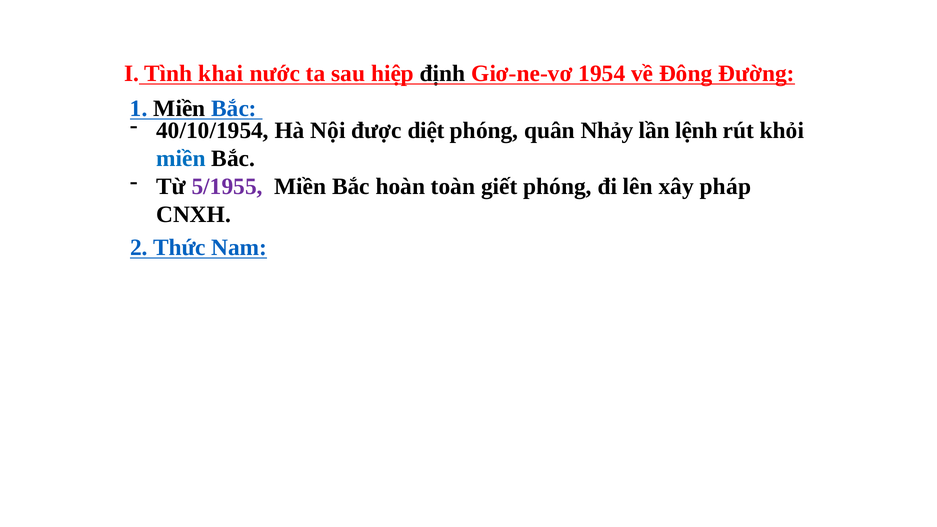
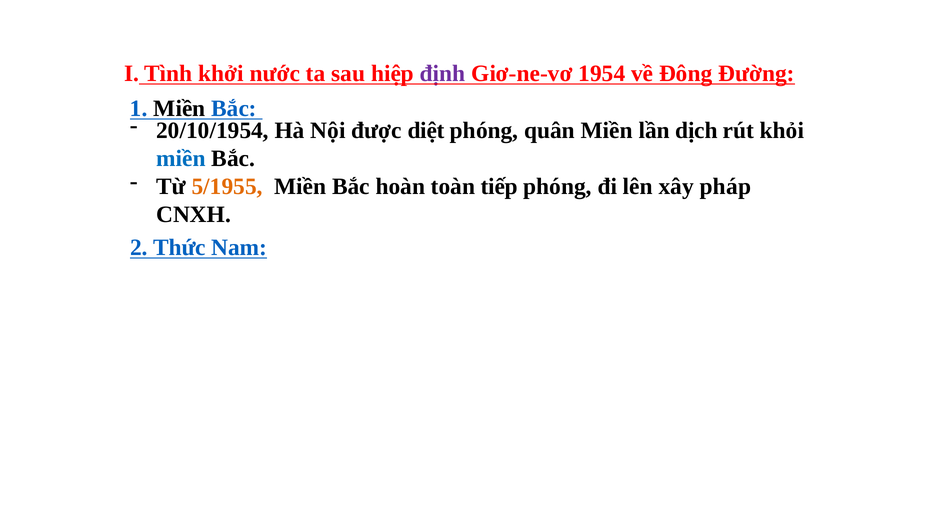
khai: khai -> khởi
định colour: black -> purple
40/10/1954: 40/10/1954 -> 20/10/1954
quân Nhảy: Nhảy -> Miền
lệnh: lệnh -> dịch
5/1955 colour: purple -> orange
giết: giết -> tiếp
